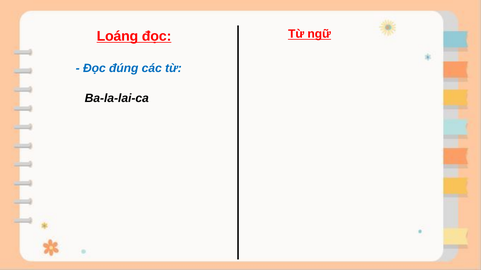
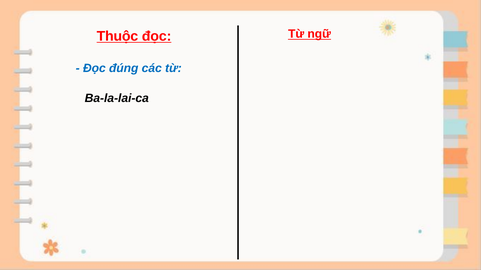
Loáng: Loáng -> Thuộc
